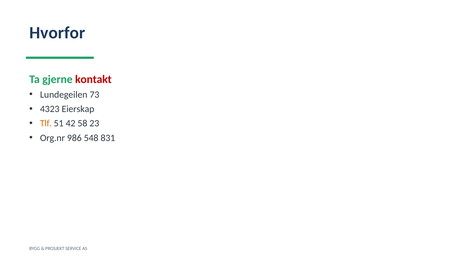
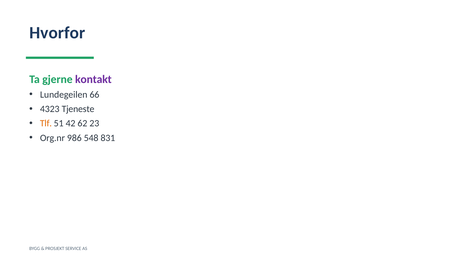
kontakt colour: red -> purple
73: 73 -> 66
Eierskap: Eierskap -> Tjeneste
58: 58 -> 62
